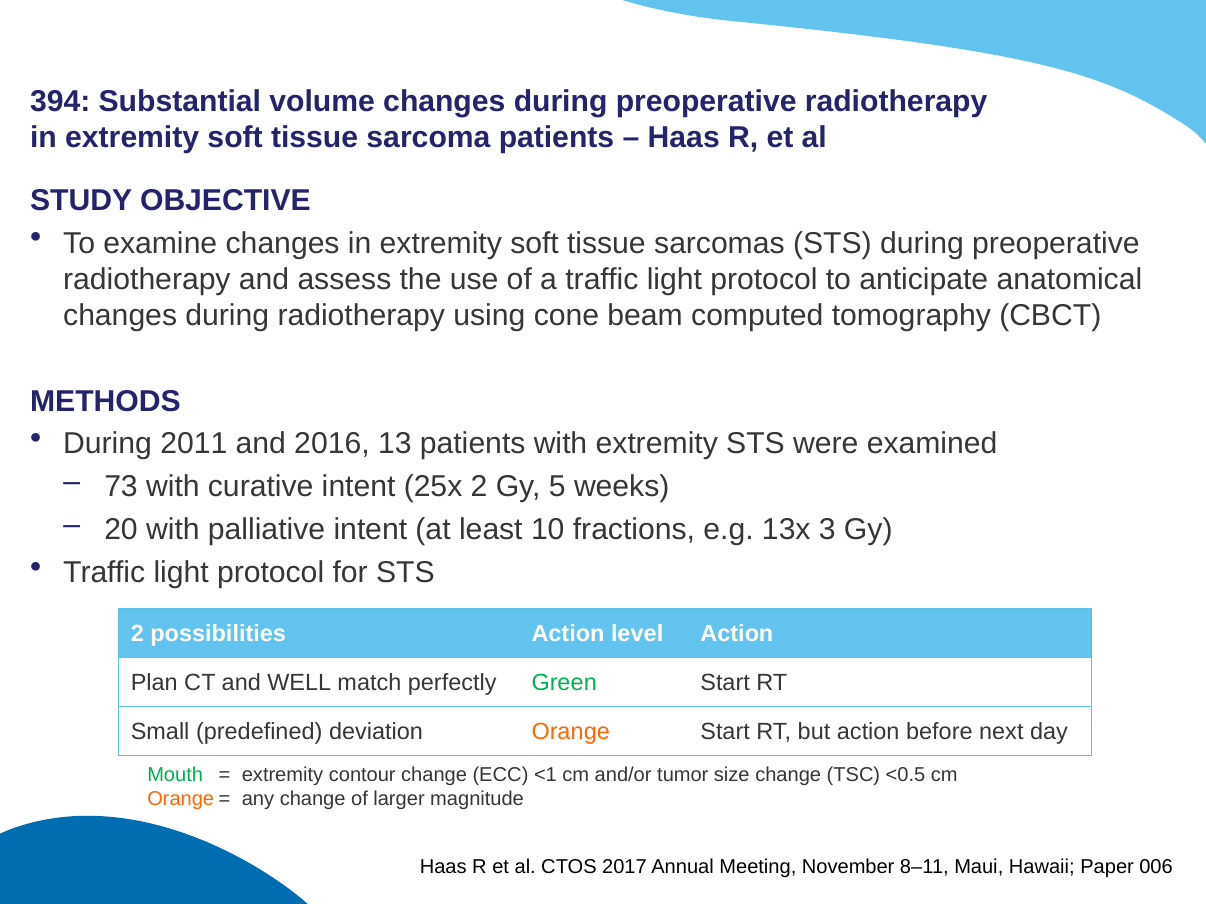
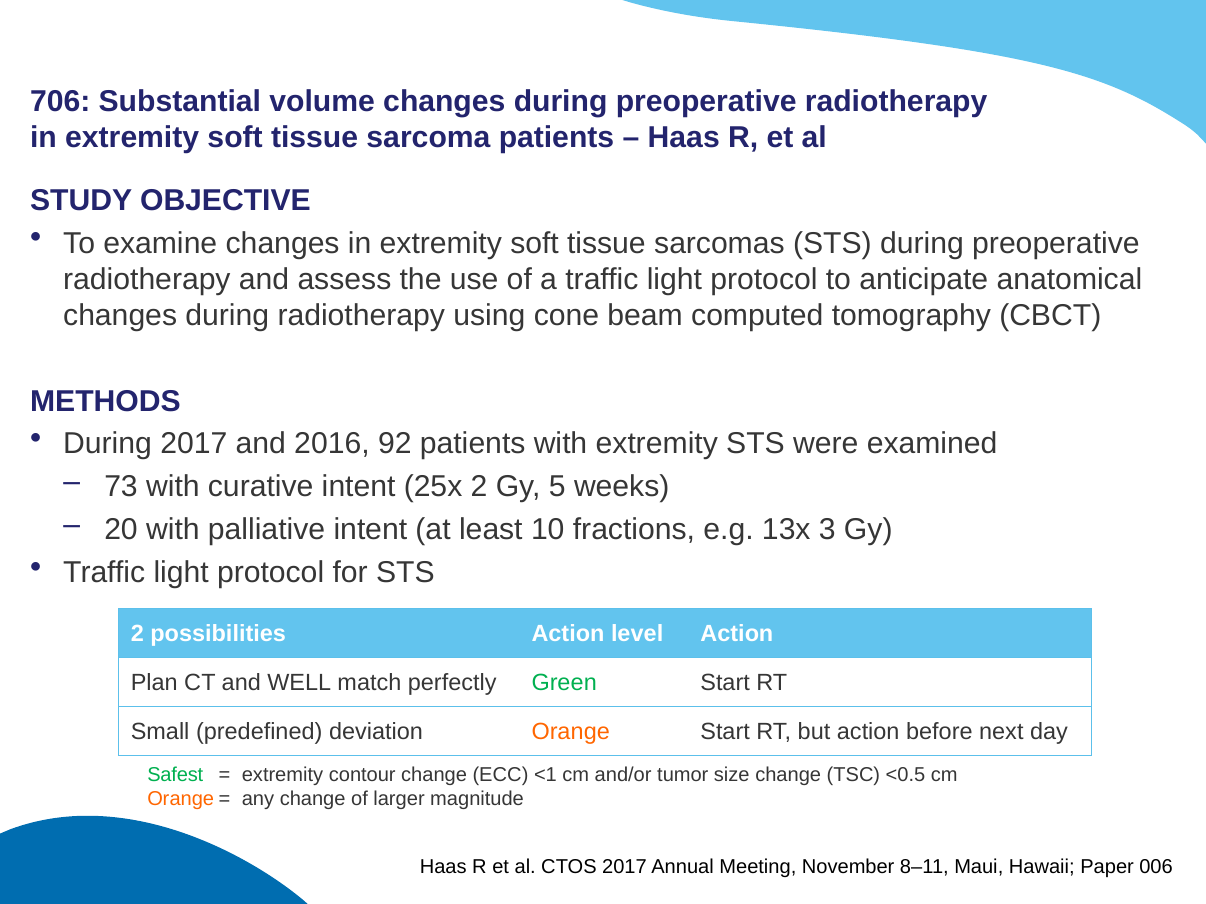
394: 394 -> 706
During 2011: 2011 -> 2017
13: 13 -> 92
Mouth: Mouth -> Safest
